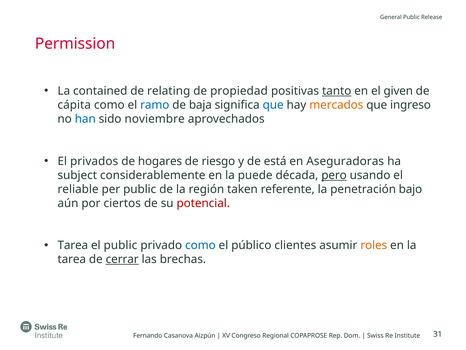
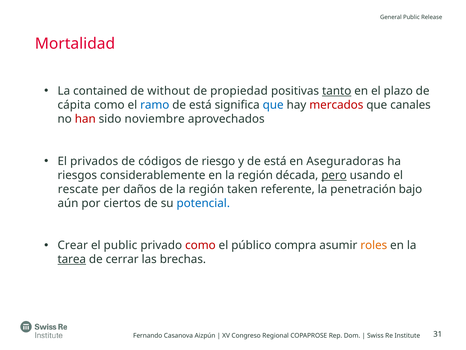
Permission: Permission -> Mortalidad
relating: relating -> without
given: given -> plazo
baja at (200, 105): baja -> está
mercados colour: orange -> red
ingreso: ingreso -> canales
han colour: blue -> red
hogares: hogares -> códigos
subject: subject -> riesgos
en la puede: puede -> región
reliable: reliable -> rescate
per public: public -> daños
potencial colour: red -> blue
Tarea at (73, 245): Tarea -> Crear
como at (200, 245) colour: blue -> red
clientes: clientes -> compra
tarea at (72, 259) underline: none -> present
cerrar underline: present -> none
